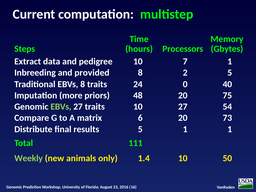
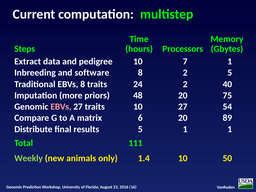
provided: provided -> software
24 0: 0 -> 2
EBVs at (61, 107) colour: light green -> pink
73: 73 -> 89
